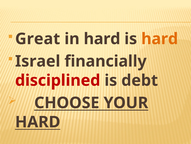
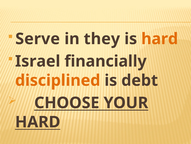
Great: Great -> Serve
in hard: hard -> they
disciplined colour: red -> orange
